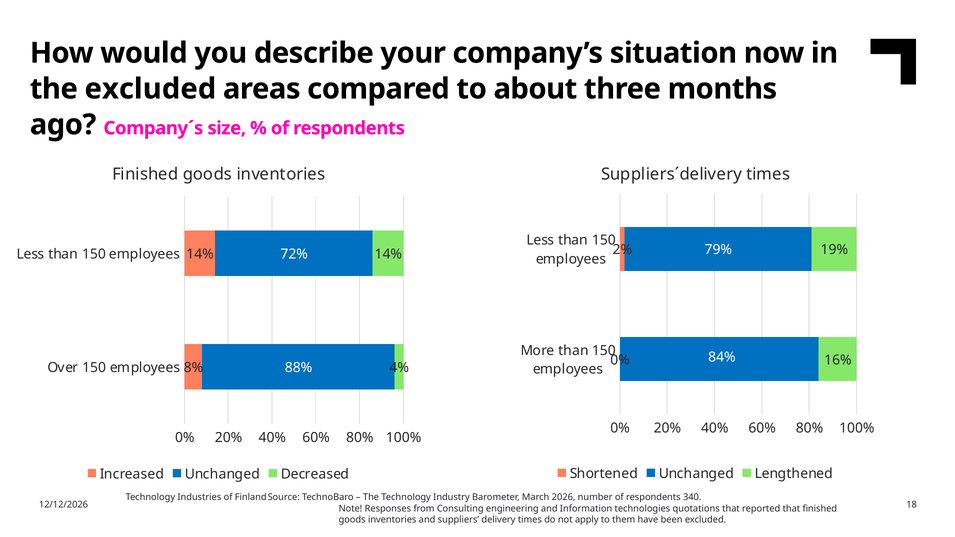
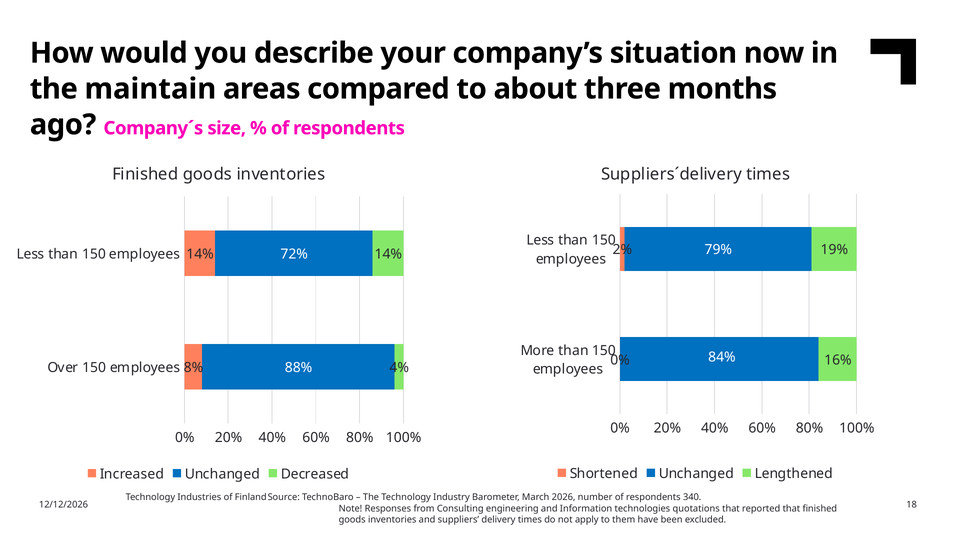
the excluded: excluded -> maintain
